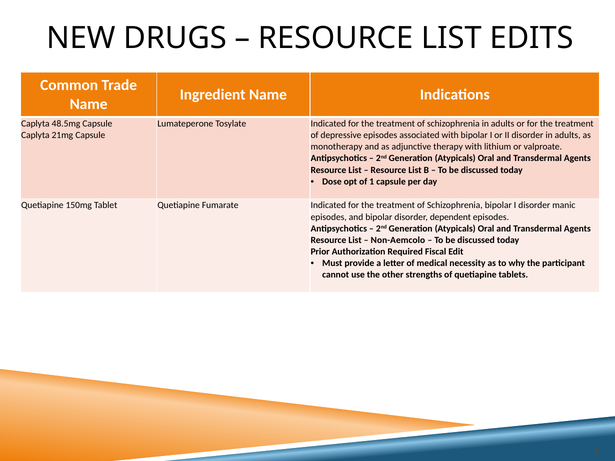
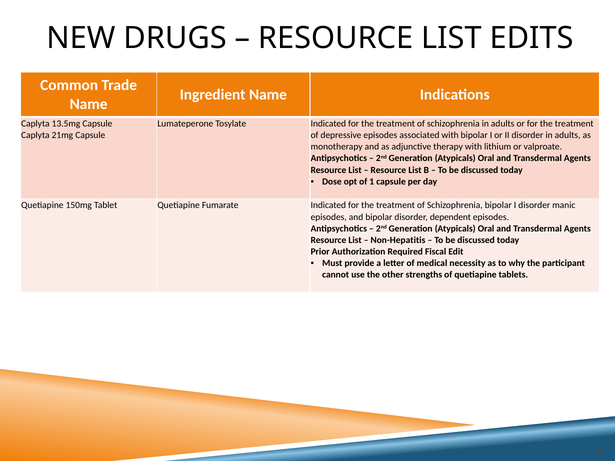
48.5mg: 48.5mg -> 13.5mg
Non-Aemcolo: Non-Aemcolo -> Non-Hepatitis
